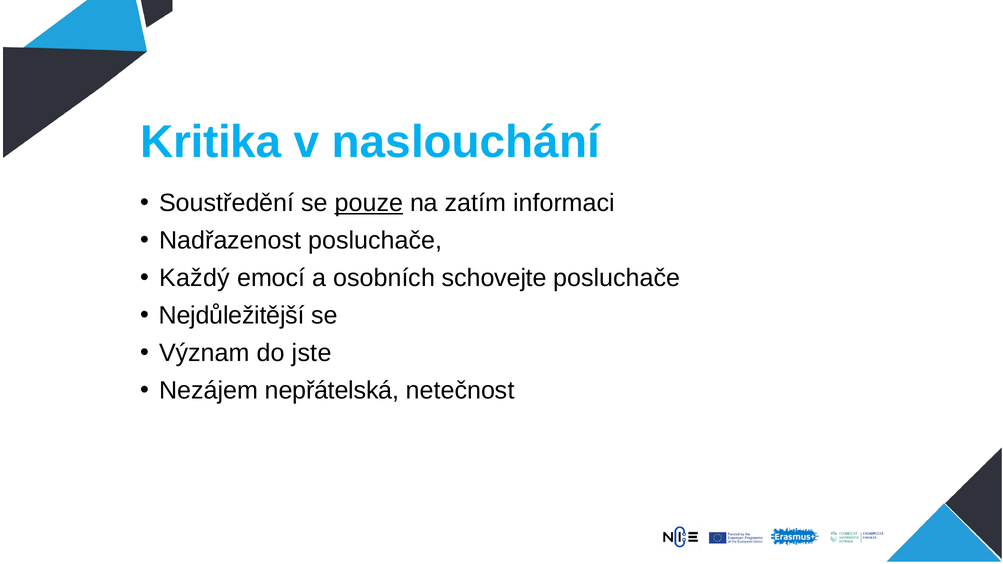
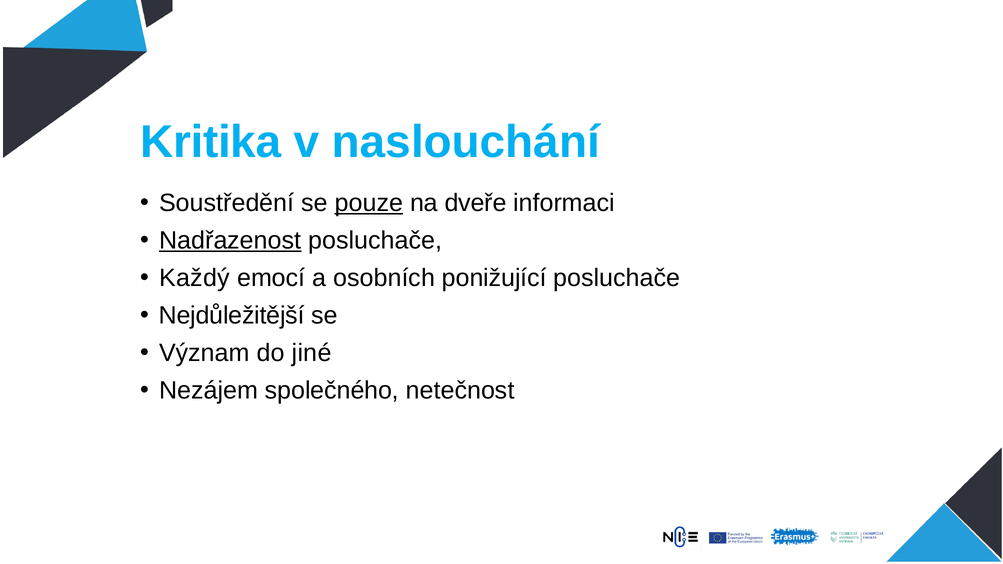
zatím: zatím -> dveře
Nadřazenost underline: none -> present
schovejte: schovejte -> ponižující
jste: jste -> jiné
nepřátelská: nepřátelská -> společného
